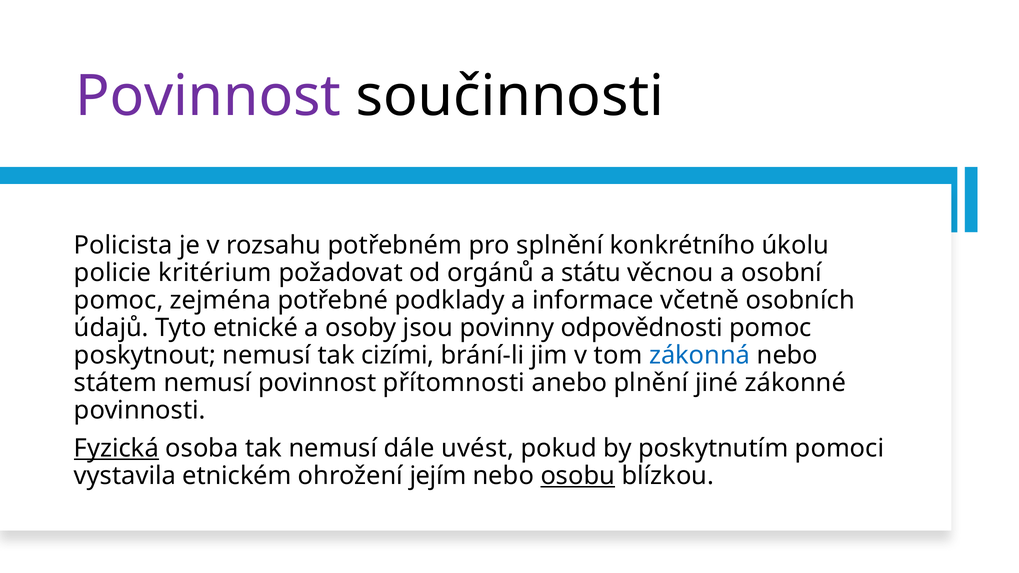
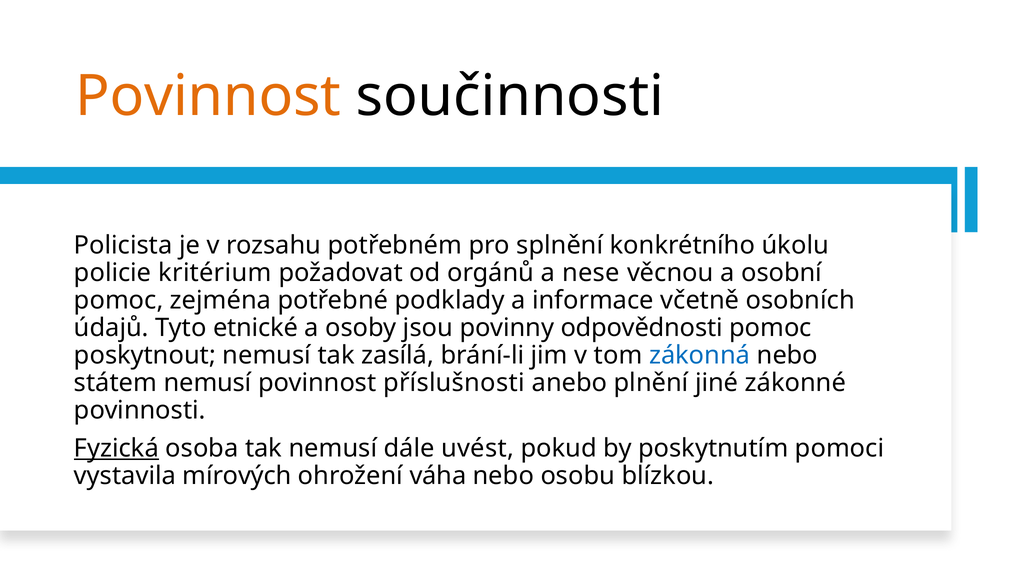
Povinnost at (208, 97) colour: purple -> orange
státu: státu -> nese
cizími: cizími -> zasílá
přítomnosti: přítomnosti -> příslušnosti
etnickém: etnickém -> mírových
jejím: jejím -> váha
osobu underline: present -> none
